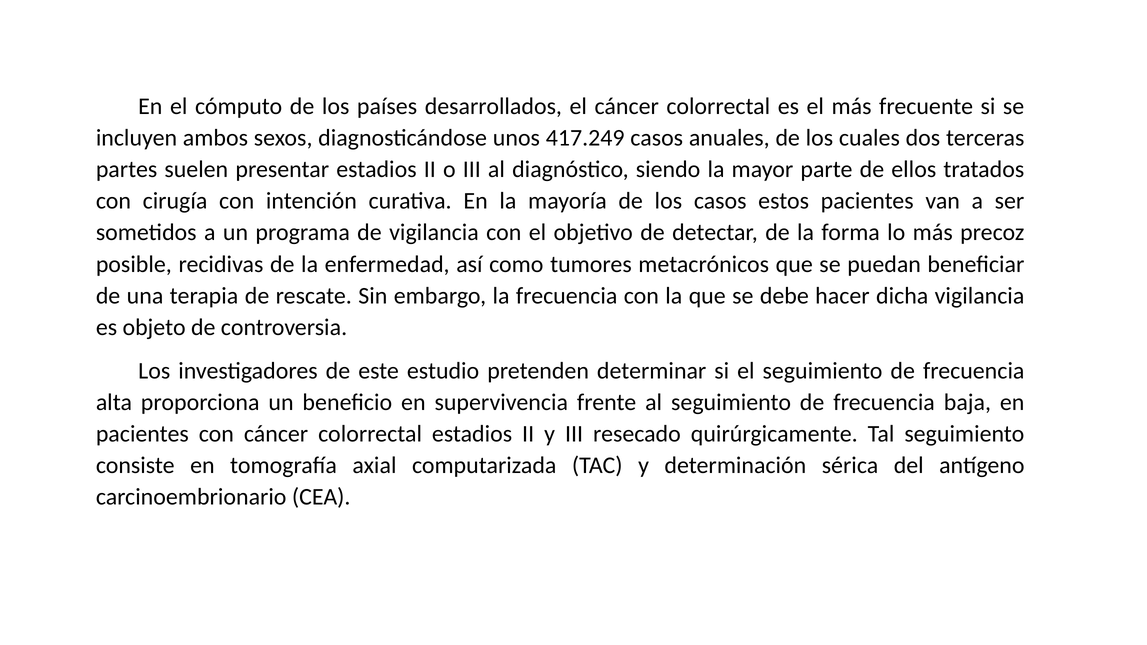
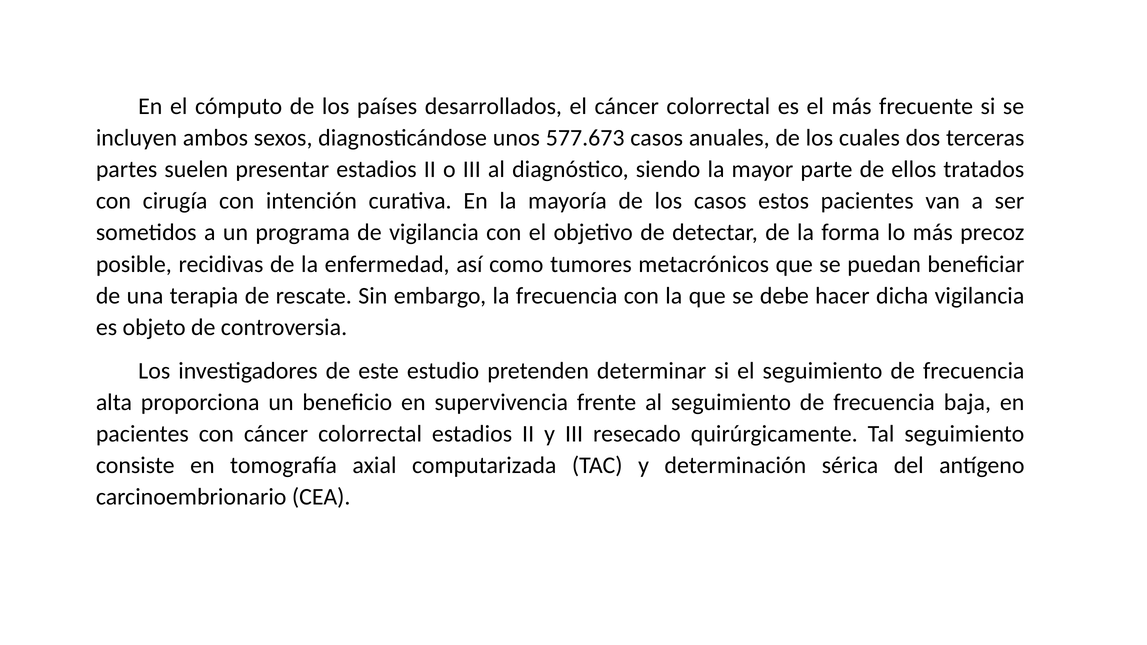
417.249: 417.249 -> 577.673
